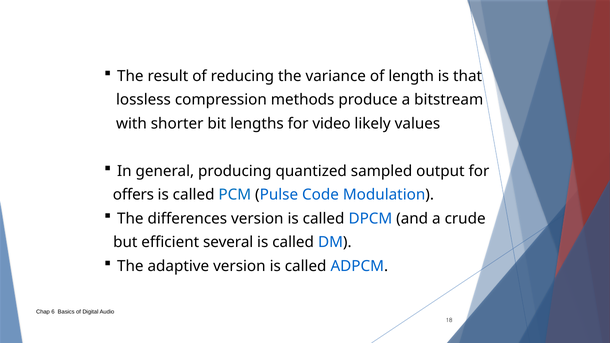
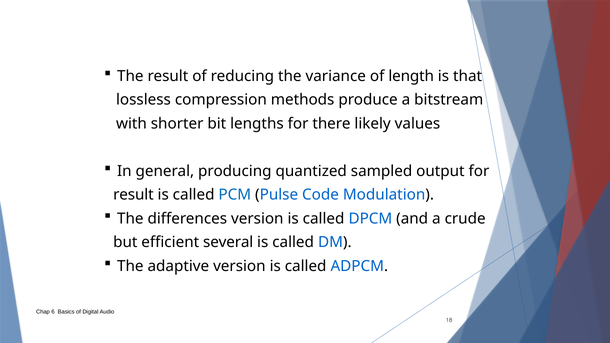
video: video -> there
offers at (133, 195): offers -> result
